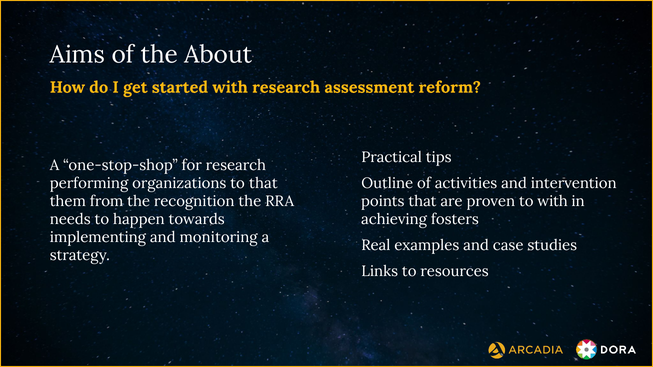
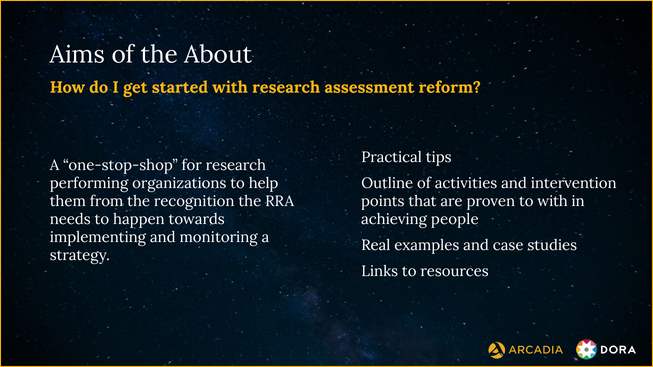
to that: that -> help
fosters: fosters -> people
